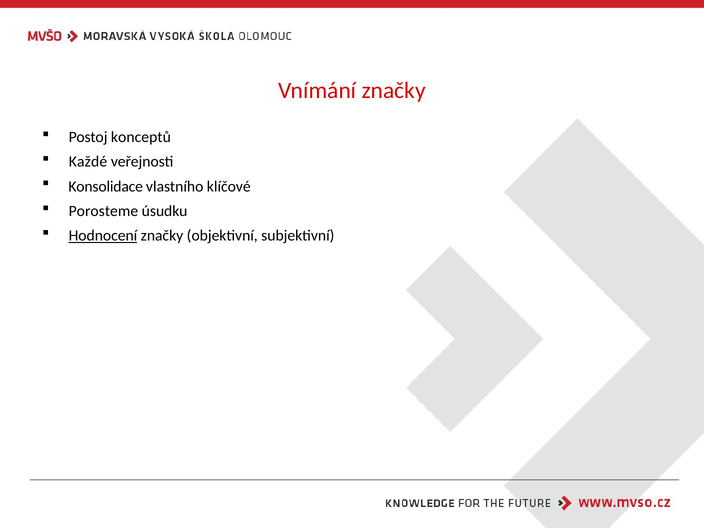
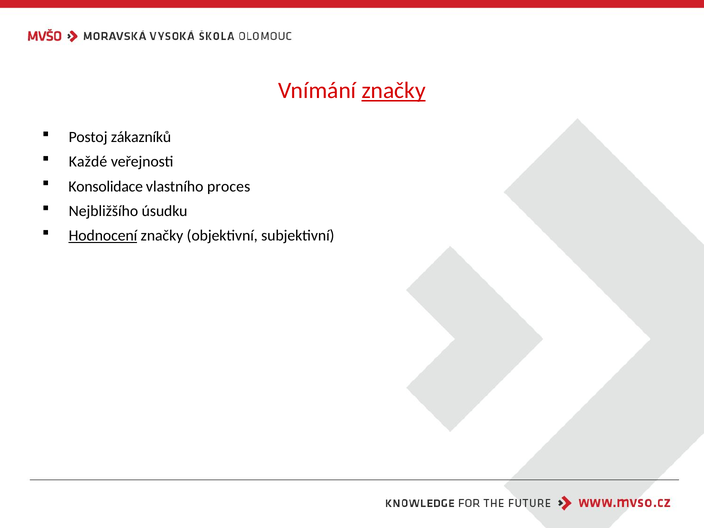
značky at (394, 91) underline: none -> present
konceptů: konceptů -> zákazníků
klíčové: klíčové -> proces
Porosteme: Porosteme -> Nejbližšího
